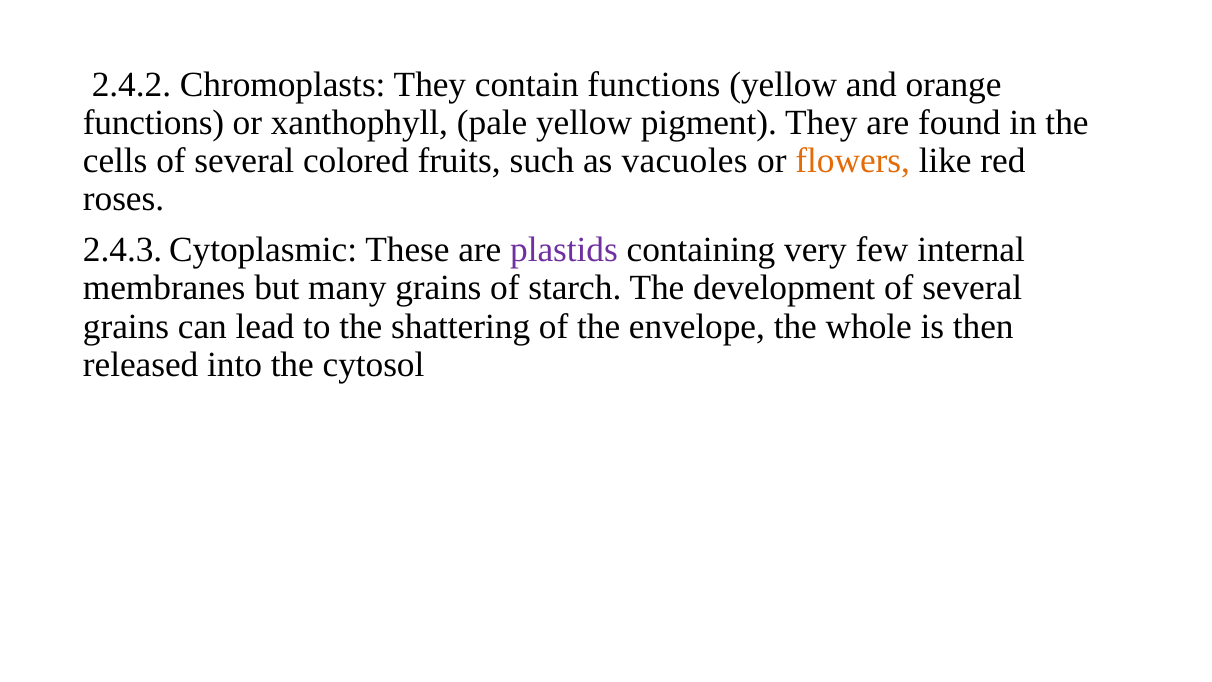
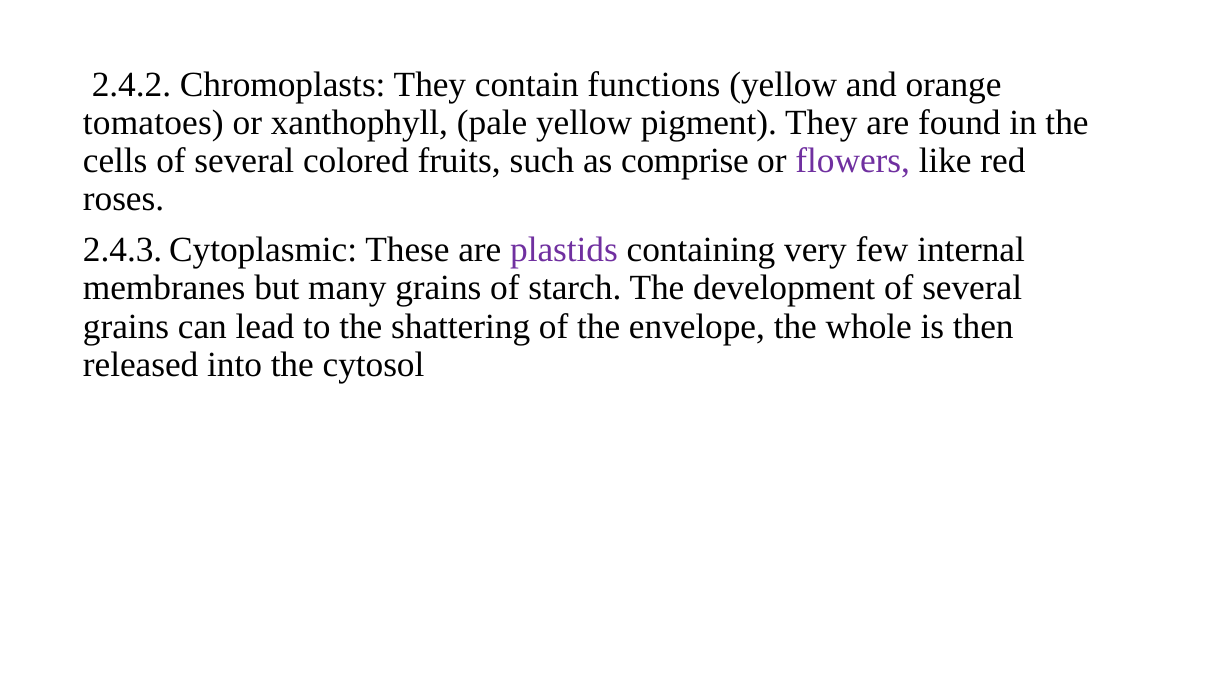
functions at (154, 123): functions -> tomatoes
vacuoles: vacuoles -> comprise
flowers colour: orange -> purple
